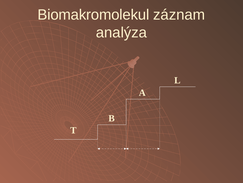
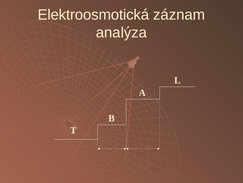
Biomakromolekul: Biomakromolekul -> Elektroosmotická
